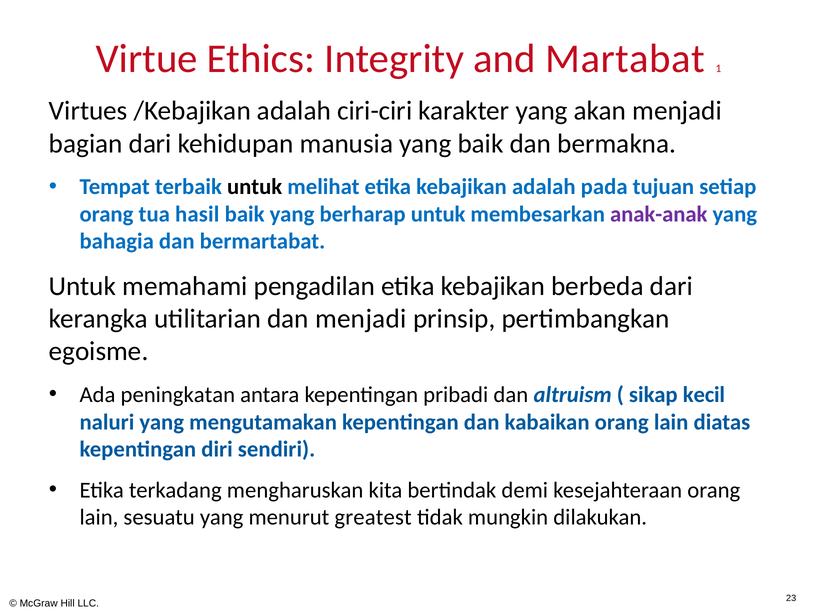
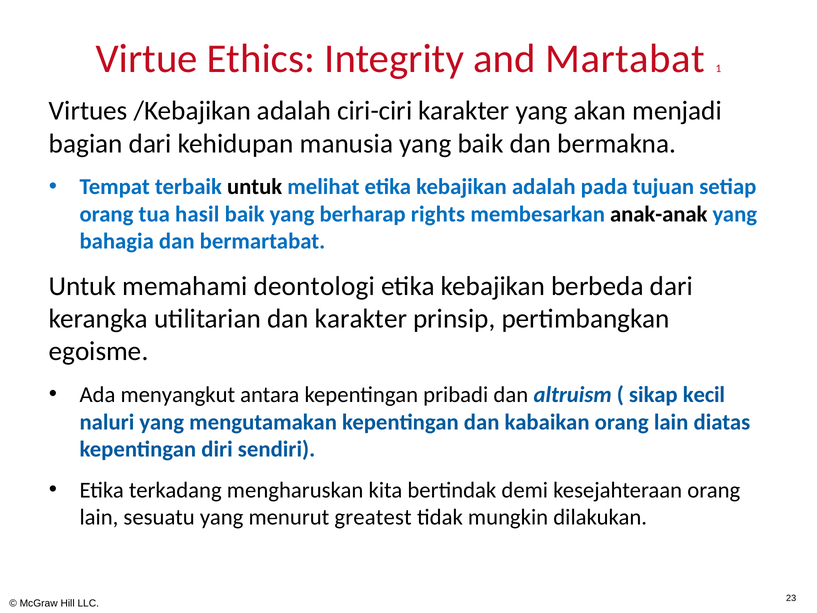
berharap untuk: untuk -> rights
anak-anak colour: purple -> black
pengadilan: pengadilan -> deontologi
dan menjadi: menjadi -> karakter
peningkatan: peningkatan -> menyangkut
